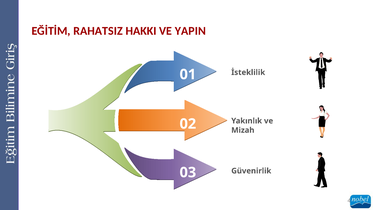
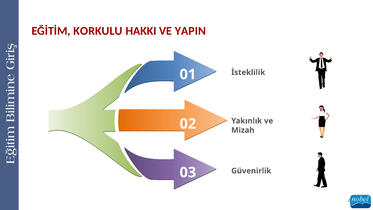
RAHATSIZ: RAHATSIZ -> KORKULU
